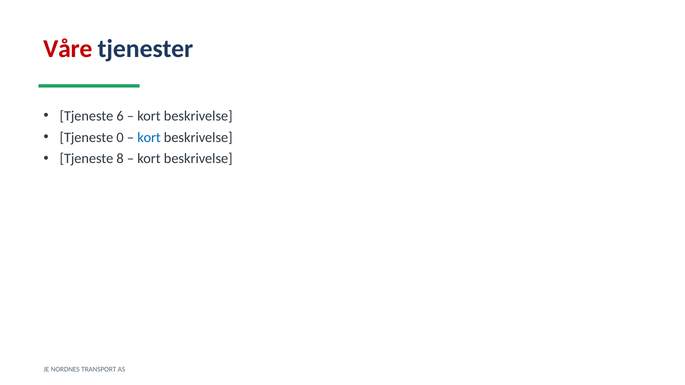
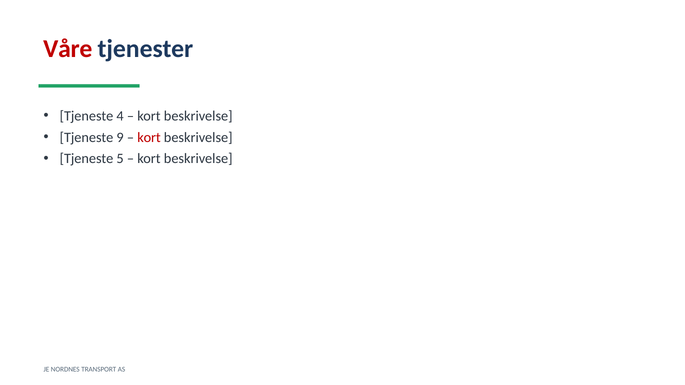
6: 6 -> 4
0: 0 -> 9
kort at (149, 137) colour: blue -> red
8: 8 -> 5
